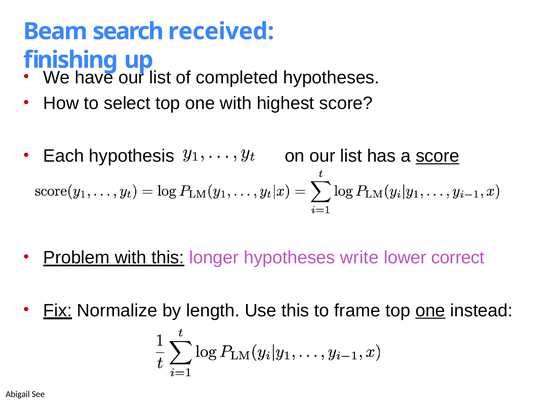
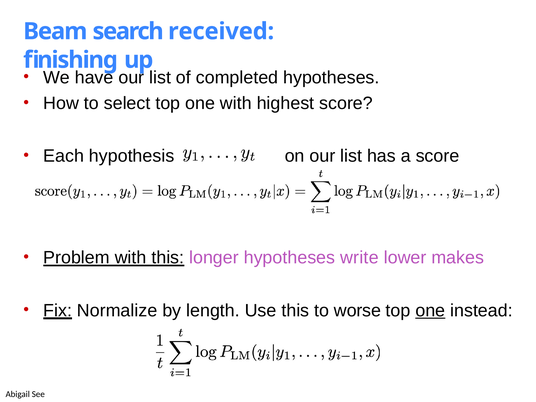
score at (438, 156) underline: present -> none
correct: correct -> makes
frame: frame -> worse
